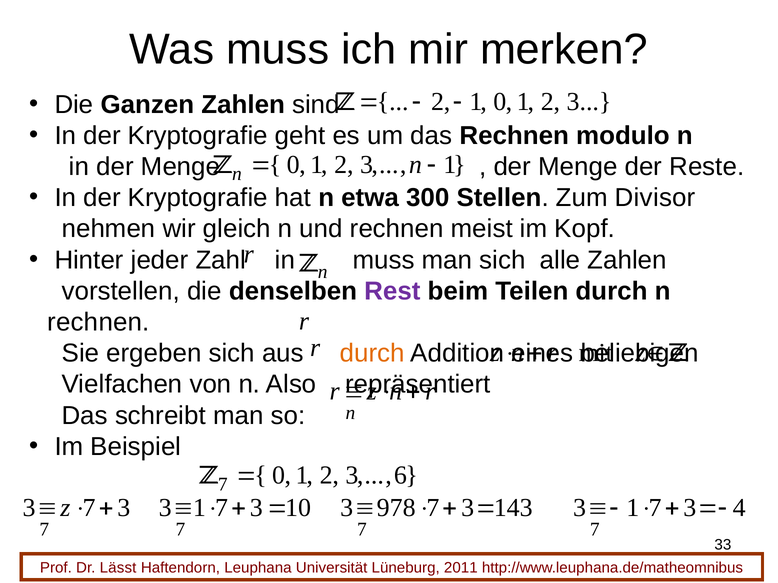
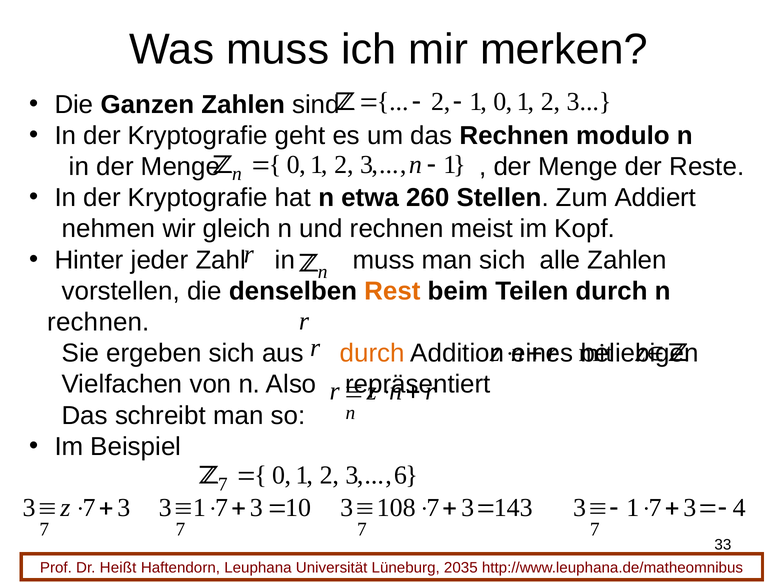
300: 300 -> 260
Divisor: Divisor -> Addiert
Rest colour: purple -> orange
978: 978 -> 108
Lässt: Lässt -> Heißt
2011: 2011 -> 2035
